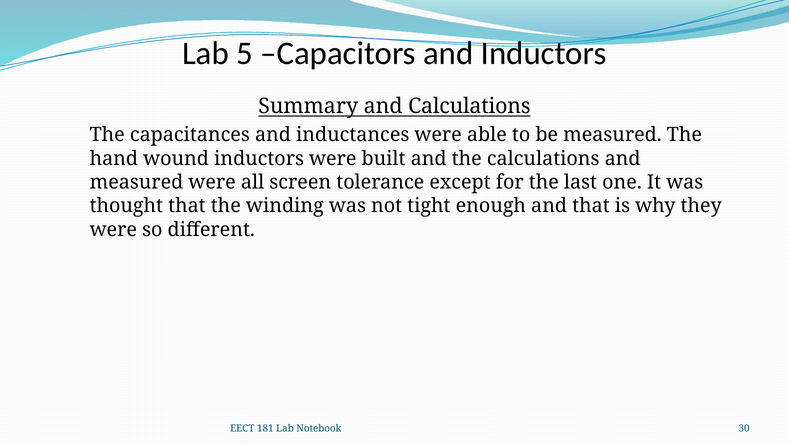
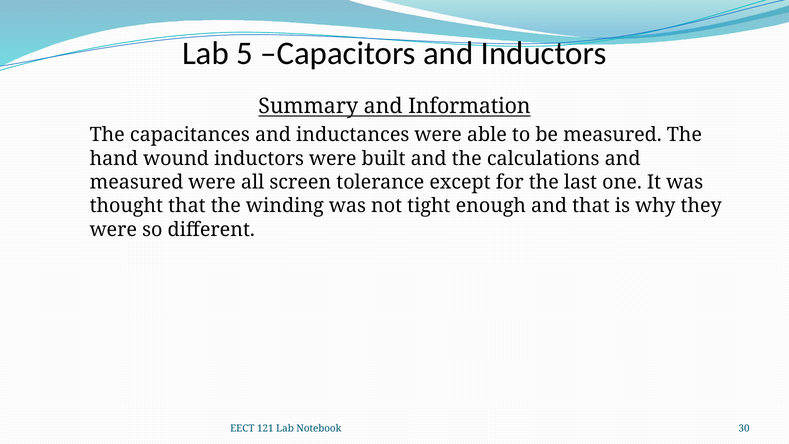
and Calculations: Calculations -> Information
181: 181 -> 121
